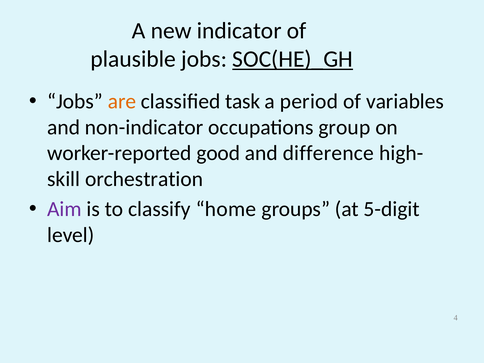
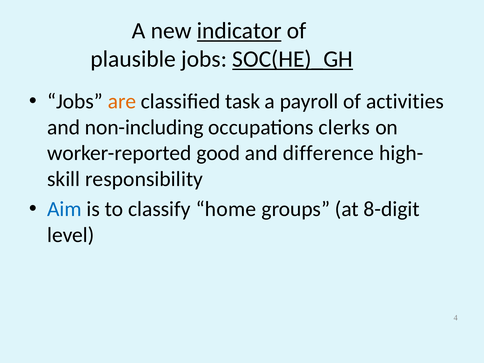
indicator underline: none -> present
period: period -> payroll
variables: variables -> activities
non-indicator: non-indicator -> non-including
group: group -> clerks
orchestration: orchestration -> responsibility
Aim colour: purple -> blue
5-digit: 5-digit -> 8-digit
